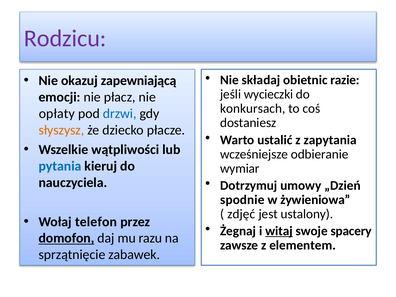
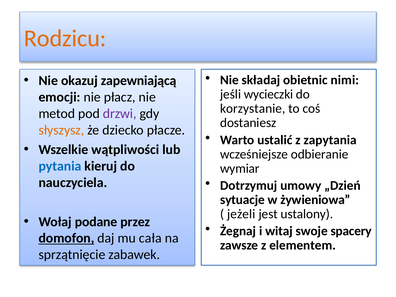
Rodzicu colour: purple -> orange
razie: razie -> nimi
konkursach: konkursach -> korzystanie
opłaty: opłaty -> metod
drzwi colour: blue -> purple
spodnie: spodnie -> sytuacje
zdjęć: zdjęć -> jeżeli
telefon: telefon -> podane
witaj underline: present -> none
razu: razu -> cała
